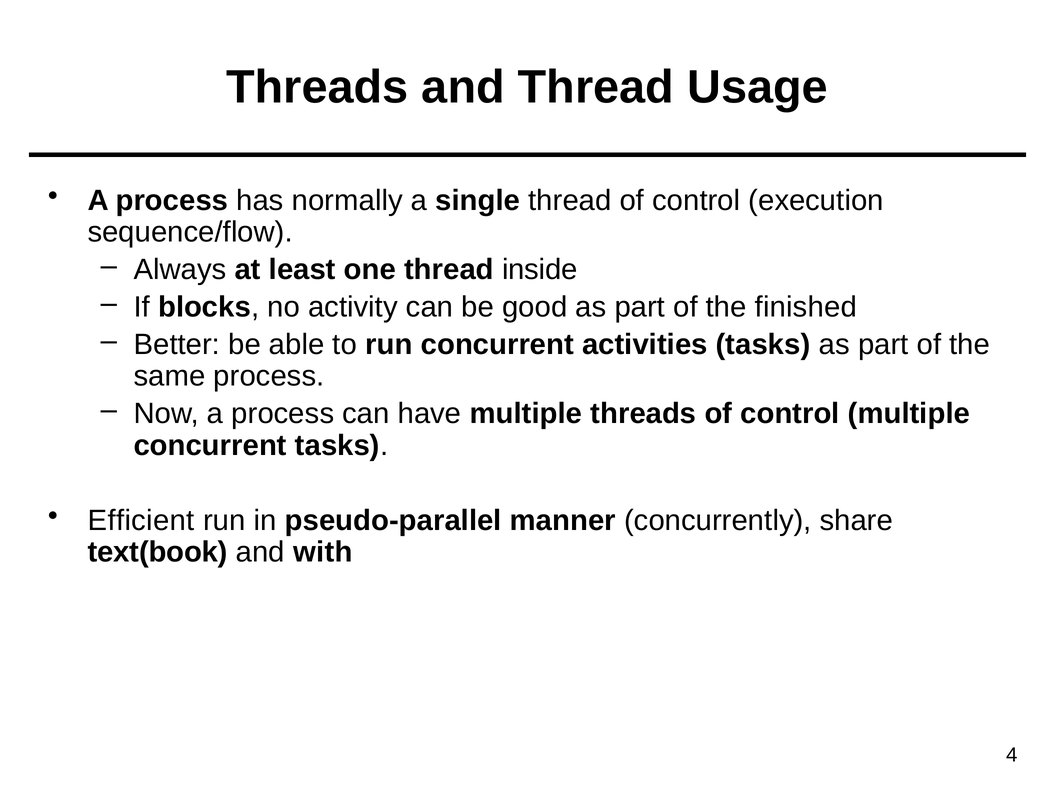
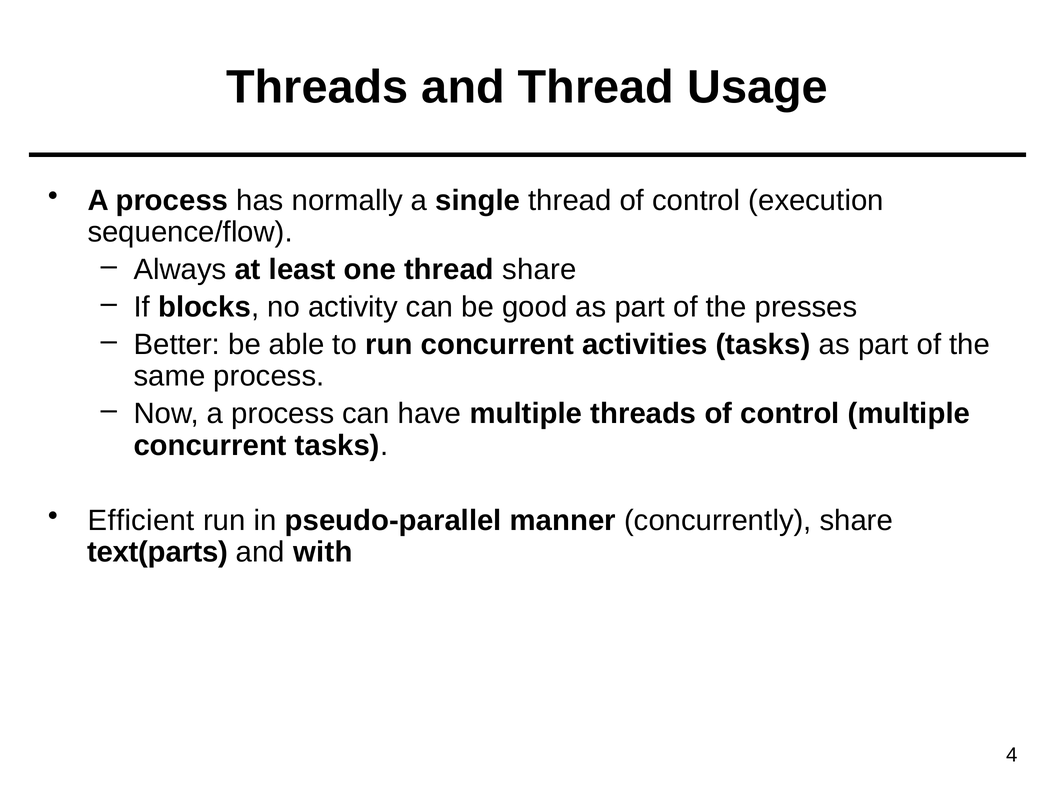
thread inside: inside -> share
finished: finished -> presses
text(book: text(book -> text(parts
